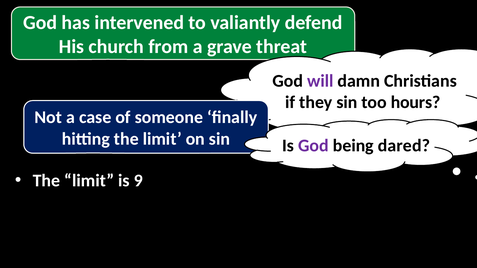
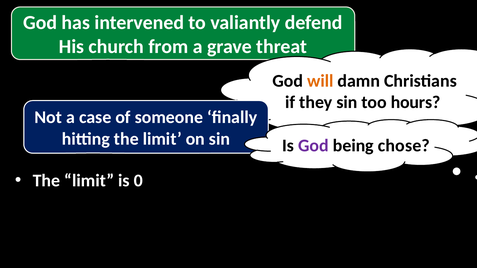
will colour: purple -> orange
dared: dared -> chose
9: 9 -> 0
